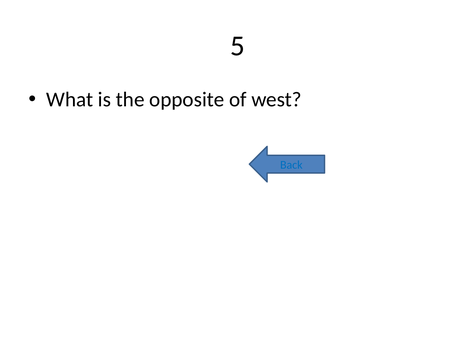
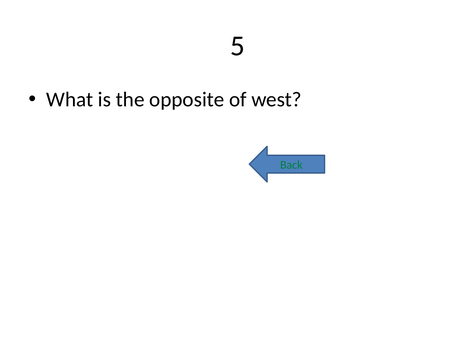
Back colour: blue -> green
